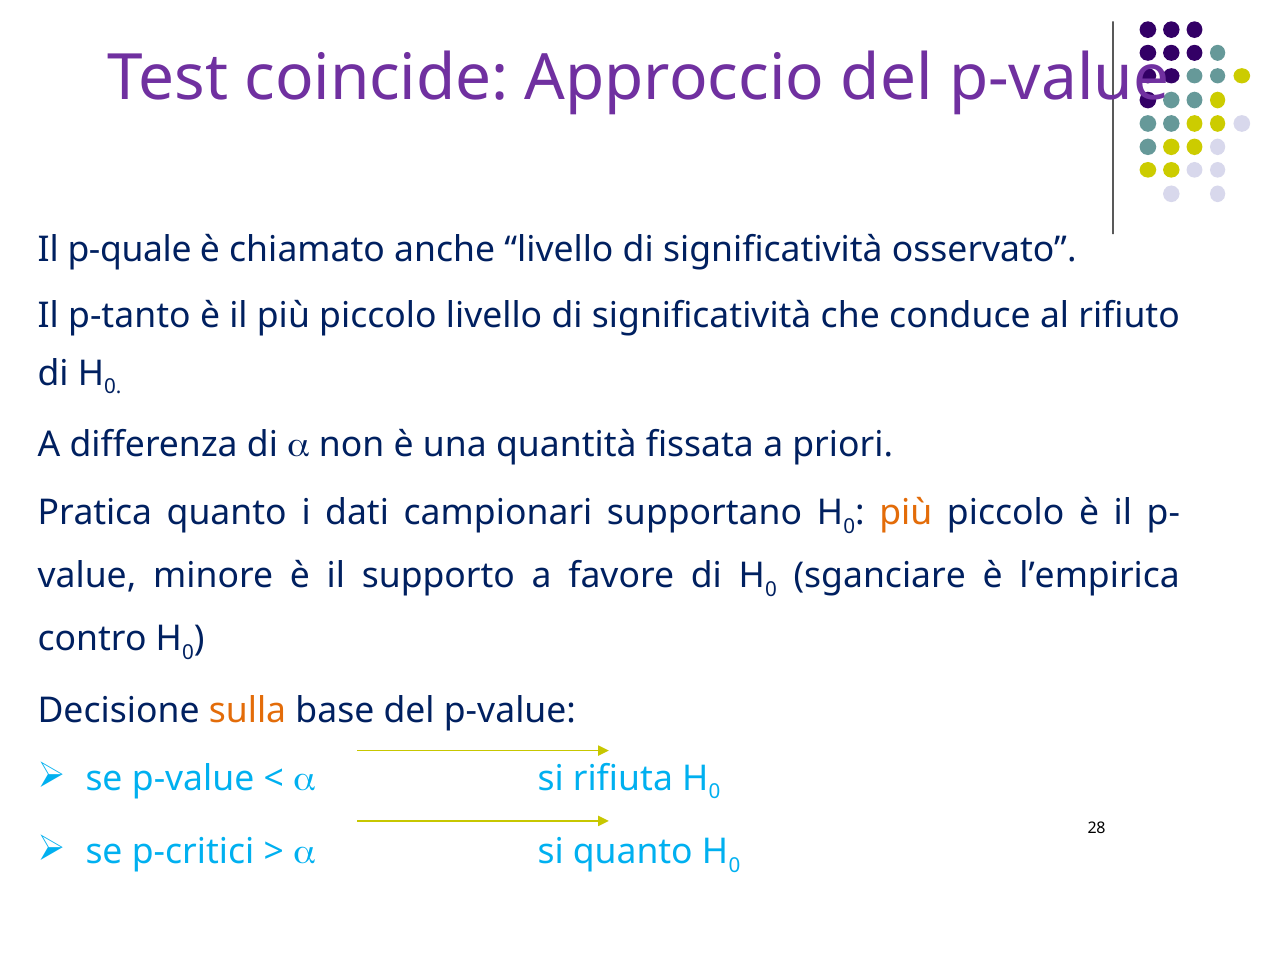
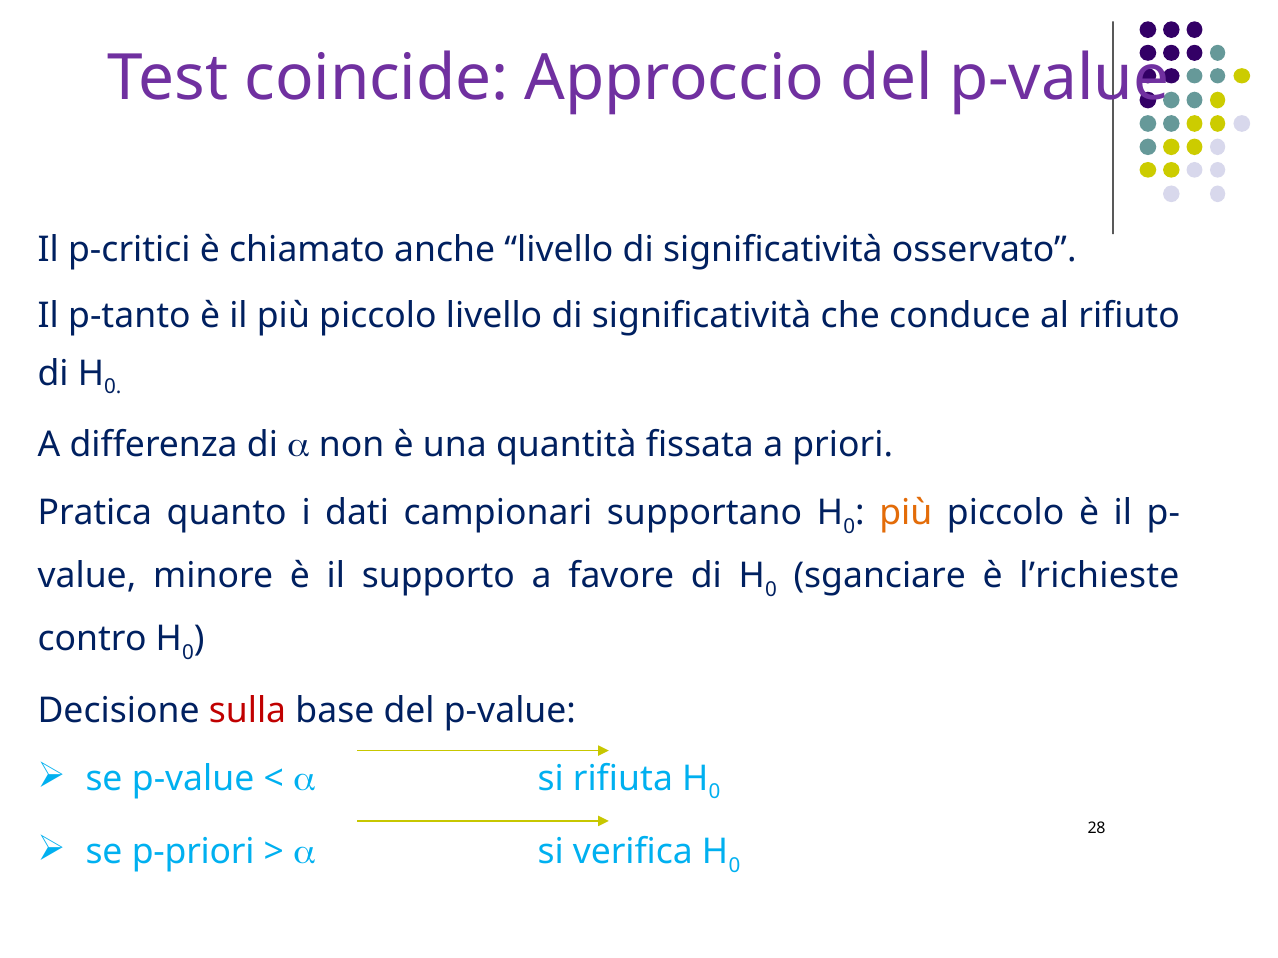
p-quale: p-quale -> p-critici
l’empirica: l’empirica -> l’richieste
sulla colour: orange -> red
p-critici: p-critici -> p-priori
si quanto: quanto -> verifica
